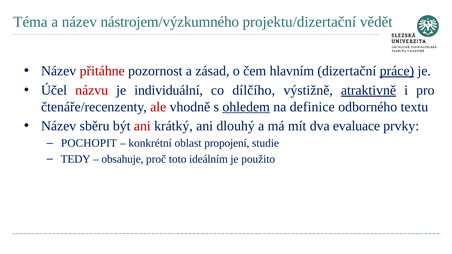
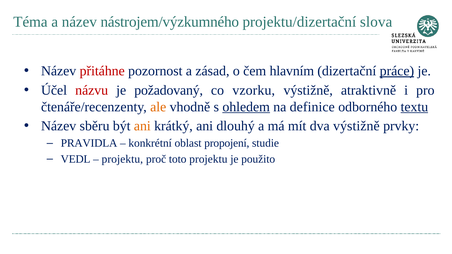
vědět: vědět -> slova
individuální: individuální -> požadovaný
dílčího: dílčího -> vzorku
atraktivně underline: present -> none
ale colour: red -> orange
textu underline: none -> present
ani at (142, 126) colour: red -> orange
dva evaluace: evaluace -> výstižně
POCHOPIT: POCHOPIT -> PRAVIDLA
TEDY: TEDY -> VEDL
obsahuje at (122, 159): obsahuje -> projektu
toto ideálním: ideálním -> projektu
